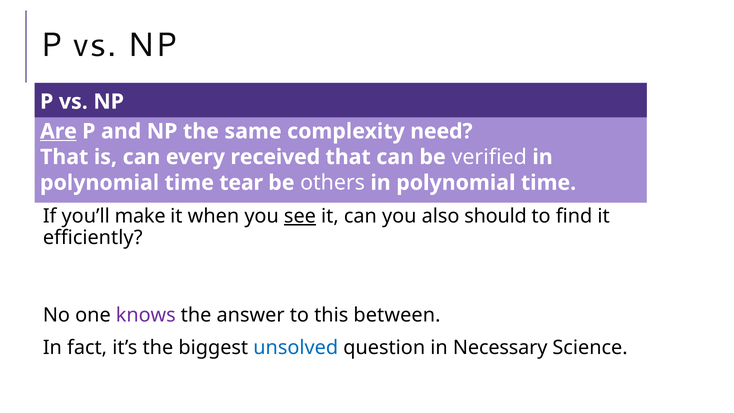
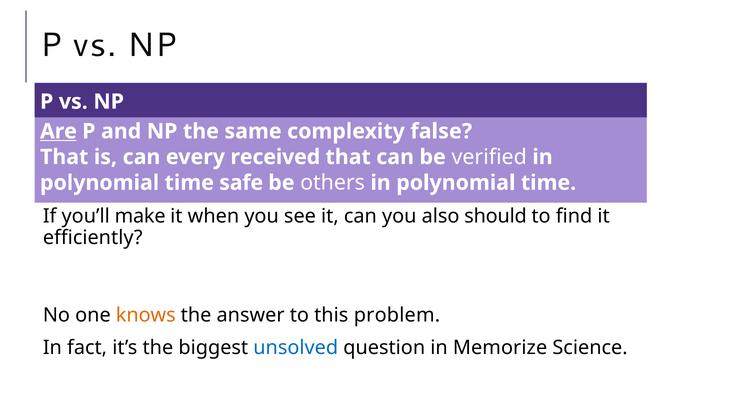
need: need -> false
tear: tear -> safe
see underline: present -> none
knows colour: purple -> orange
between: between -> problem
Necessary: Necessary -> Memorize
